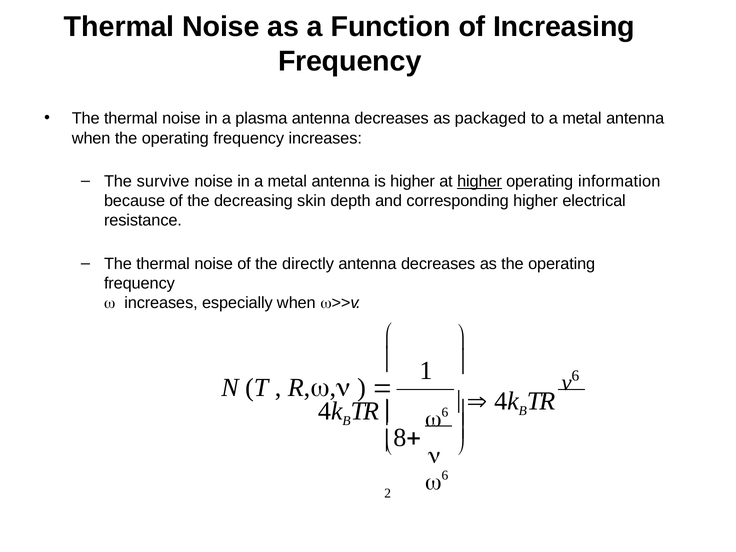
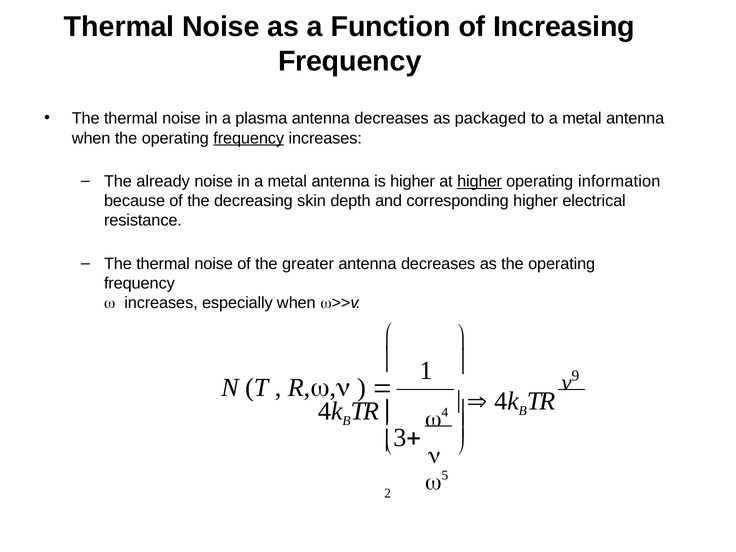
frequency at (249, 138) underline: none -> present
survive: survive -> already
directly: directly -> greater
6 at (575, 376): 6 -> 9
6 at (445, 412): 6 -> 4
8: 8 -> 3
6 at (445, 475): 6 -> 5
